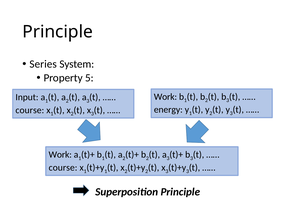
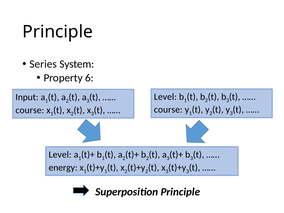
5: 5 -> 6
Work at (165, 97): Work -> Level
energy at (168, 110): energy -> course
Work at (60, 155): Work -> Level
course at (63, 168): course -> energy
